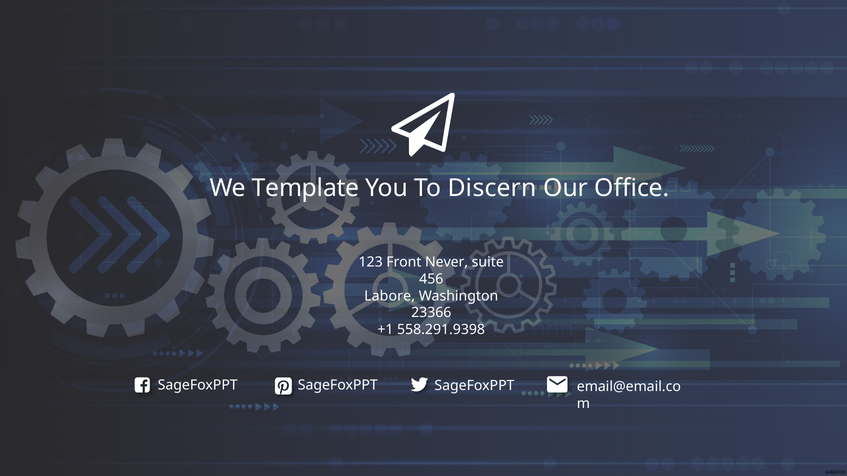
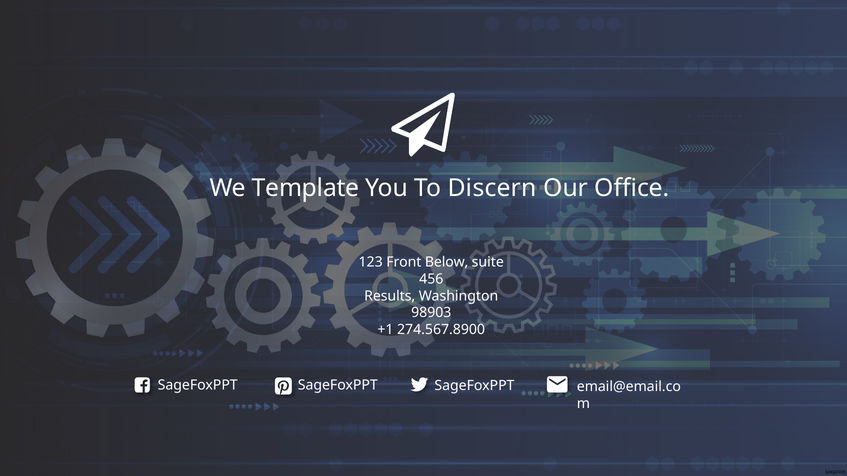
Never: Never -> Below
Labore: Labore -> Results
23366: 23366 -> 98903
558.291.9398: 558.291.9398 -> 274.567.8900
